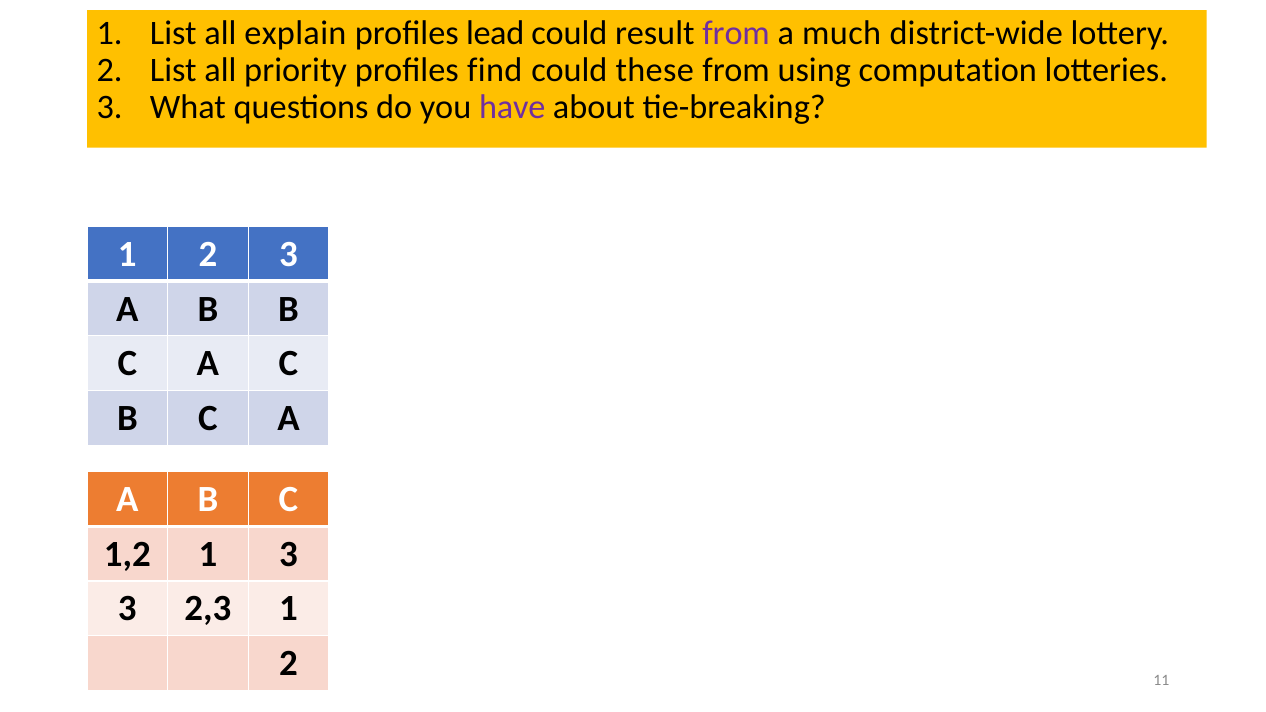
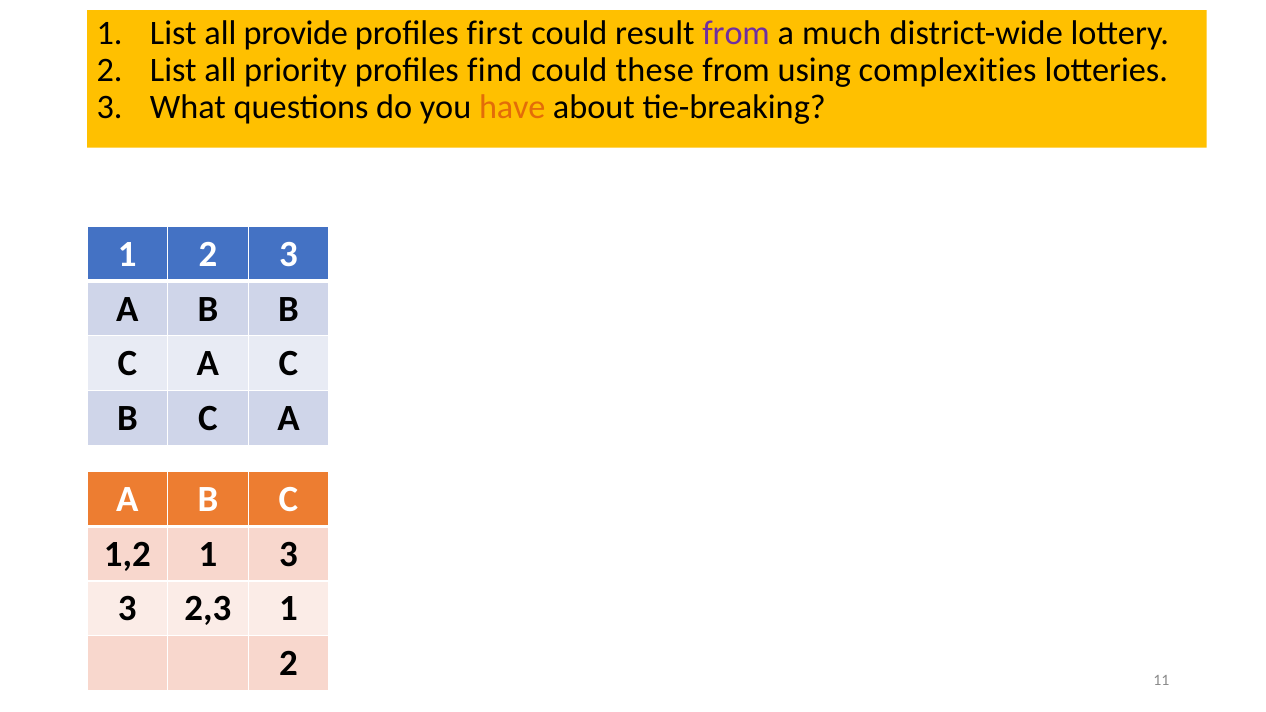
explain: explain -> provide
lead: lead -> first
computation: computation -> complexities
have colour: purple -> orange
